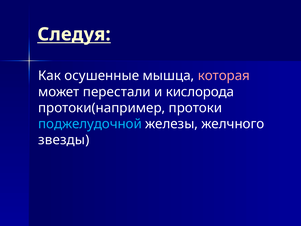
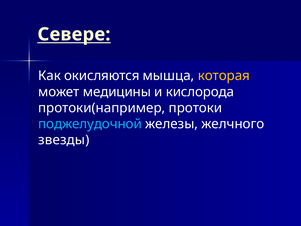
Следуя: Следуя -> Севере
осушенные: осушенные -> окисляются
которая colour: pink -> yellow
перестали: перестали -> медицины
